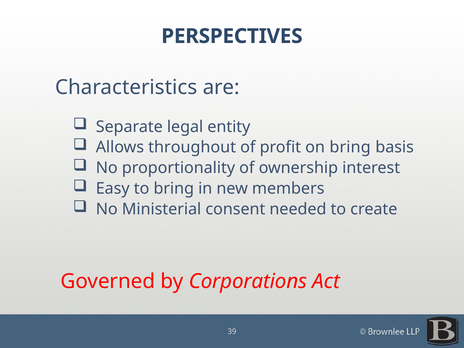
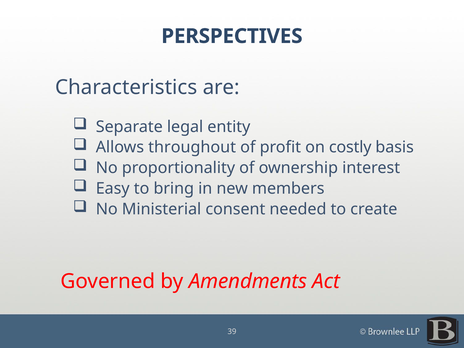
on bring: bring -> costly
Corporations: Corporations -> Amendments
